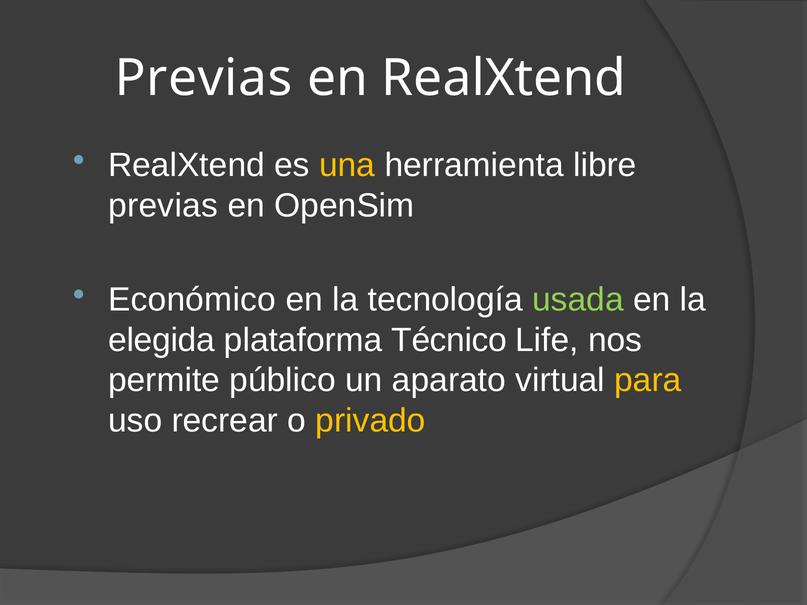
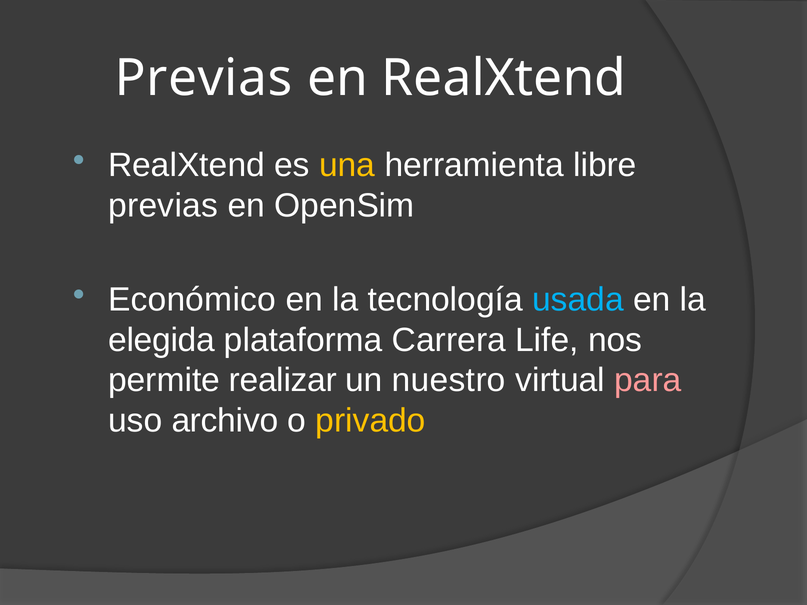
usada colour: light green -> light blue
Técnico: Técnico -> Carrera
público: público -> realizar
aparato: aparato -> nuestro
para colour: yellow -> pink
recrear: recrear -> archivo
